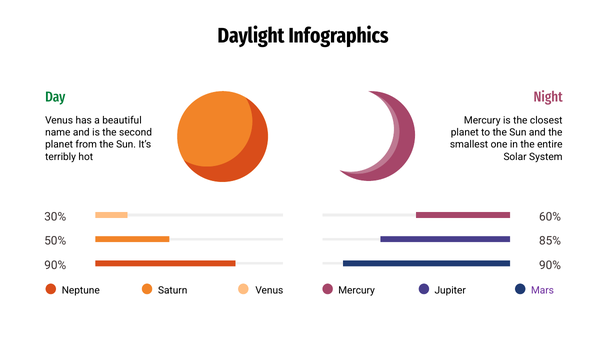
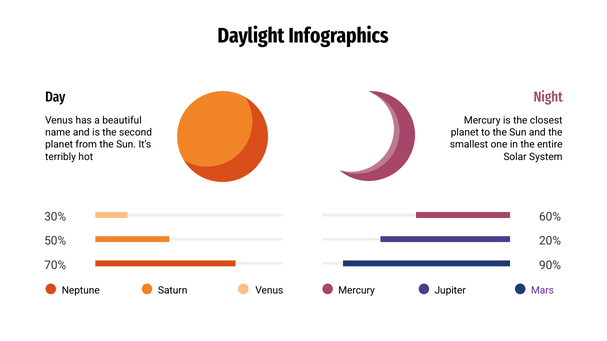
Day colour: green -> black
85%: 85% -> 20%
90% at (55, 266): 90% -> 70%
